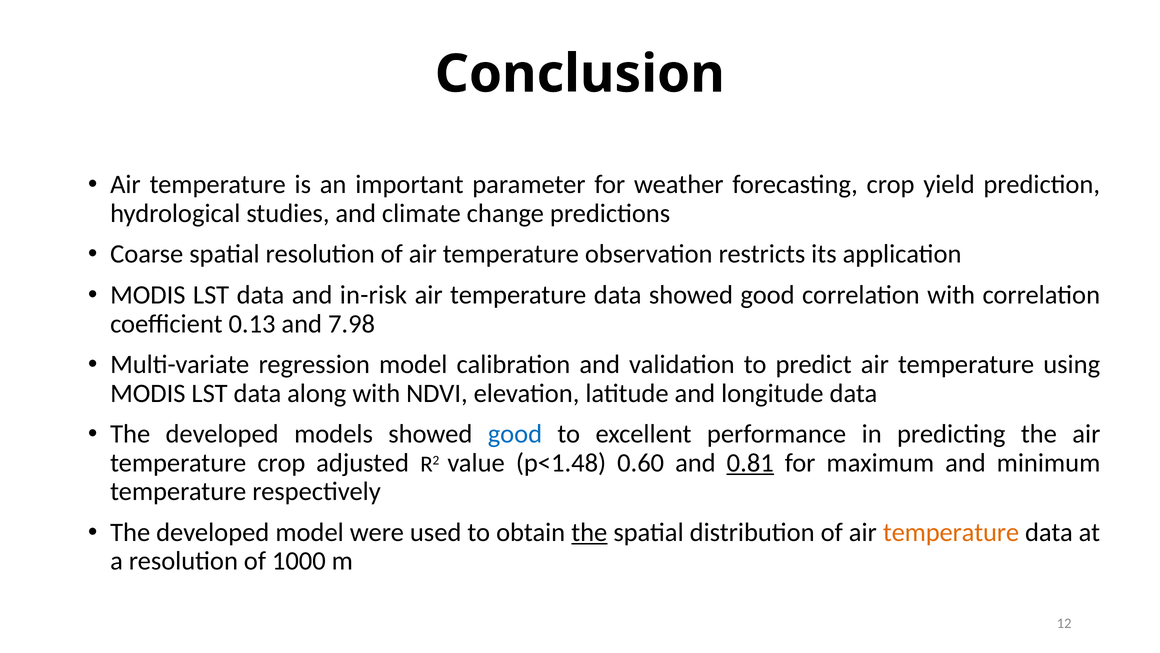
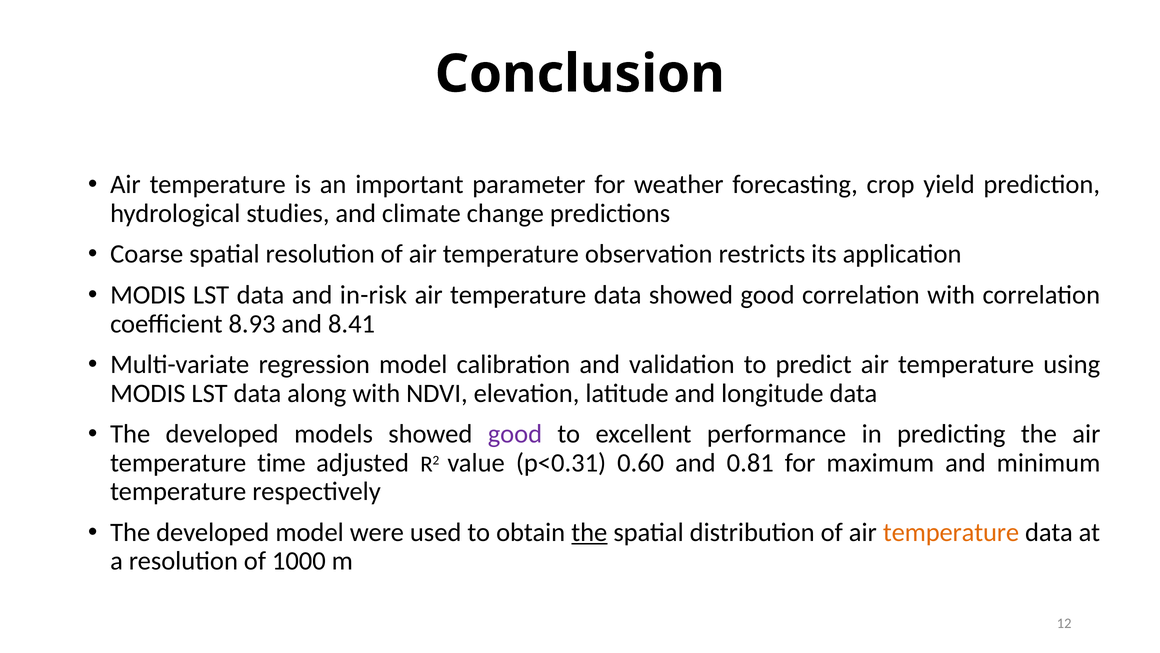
0.13: 0.13 -> 8.93
7.98: 7.98 -> 8.41
good at (515, 434) colour: blue -> purple
temperature crop: crop -> time
p<1.48: p<1.48 -> p<0.31
0.81 underline: present -> none
